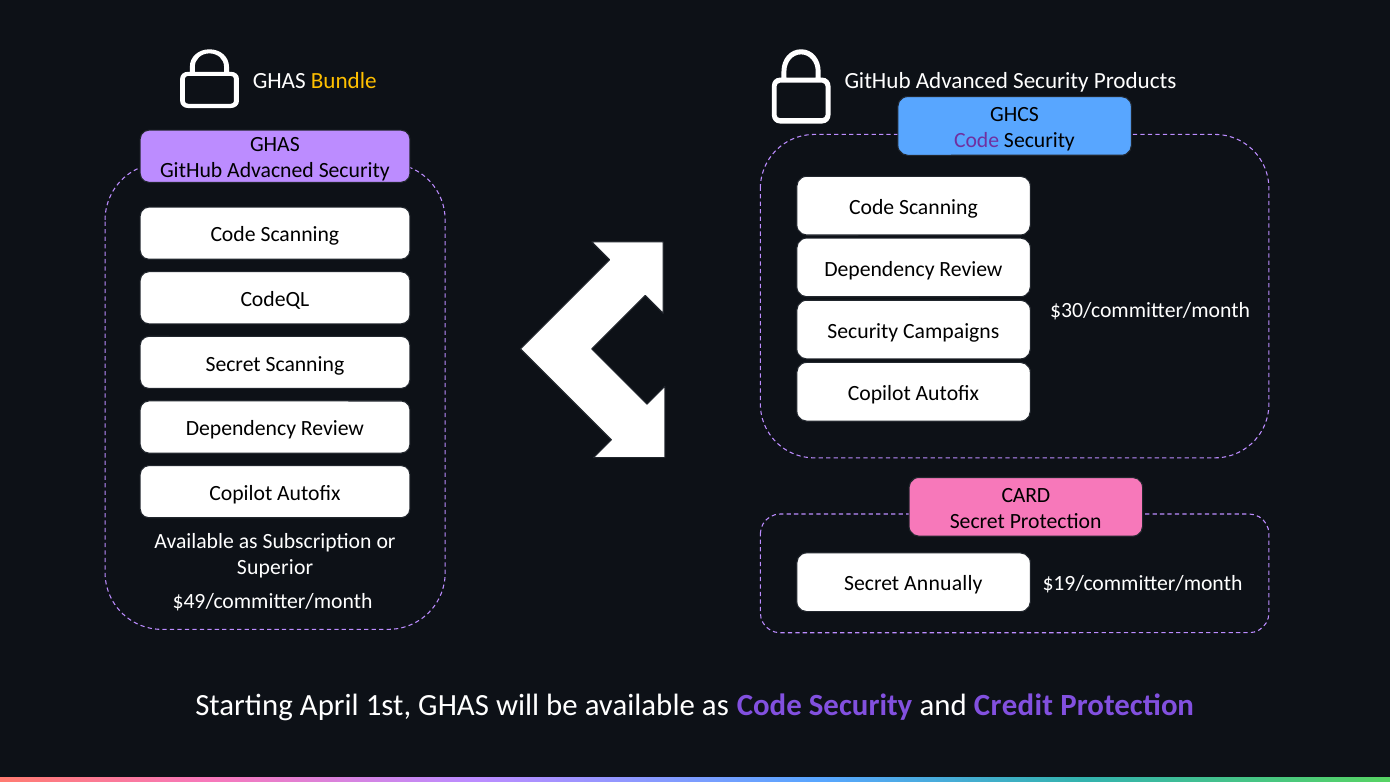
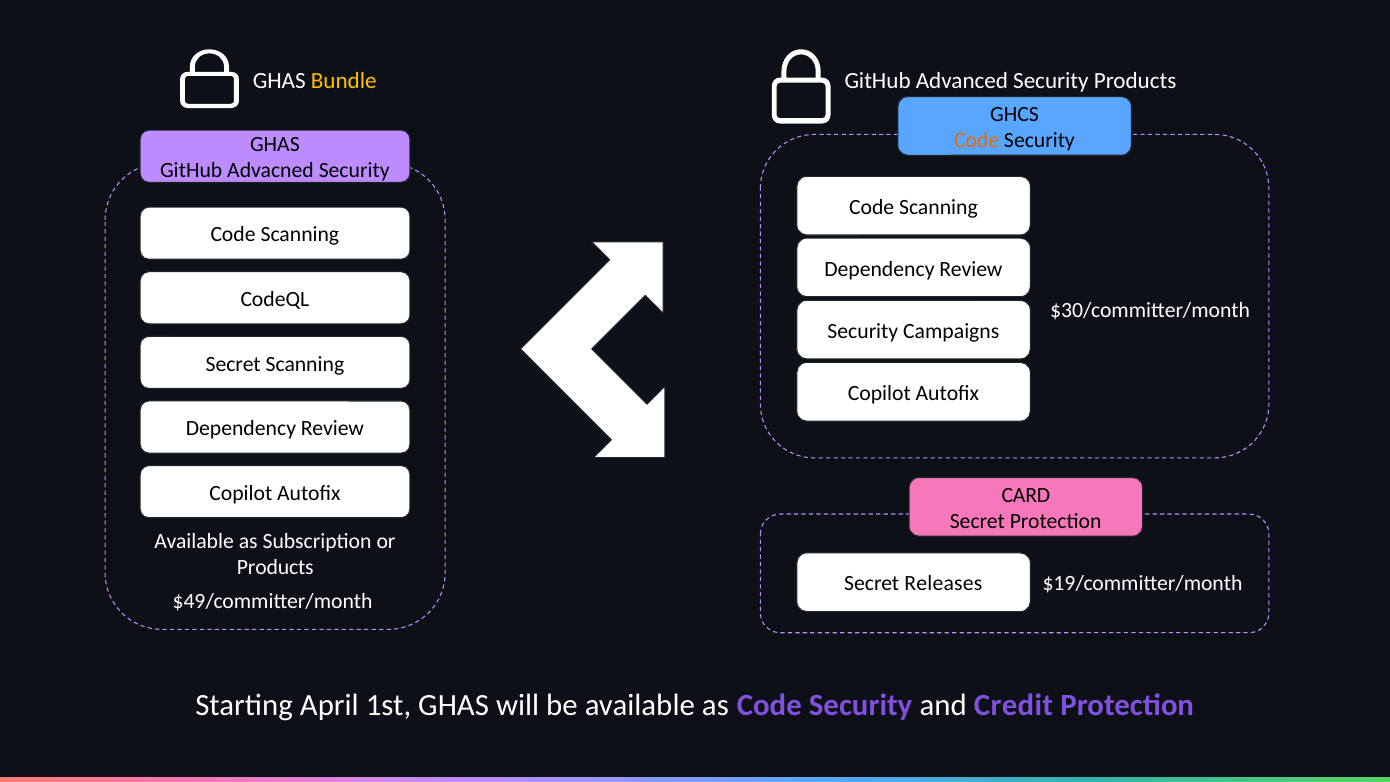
Code at (977, 140) colour: purple -> orange
Superior at (275, 567): Superior -> Products
Annually: Annually -> Releases
